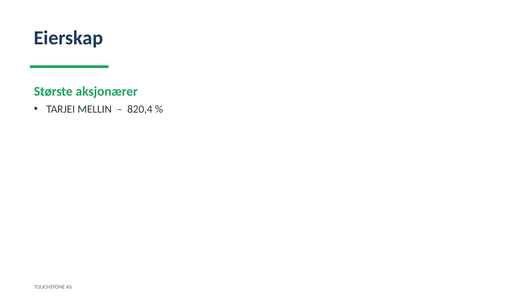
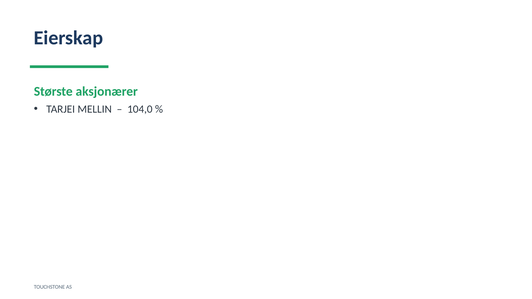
820,4: 820,4 -> 104,0
